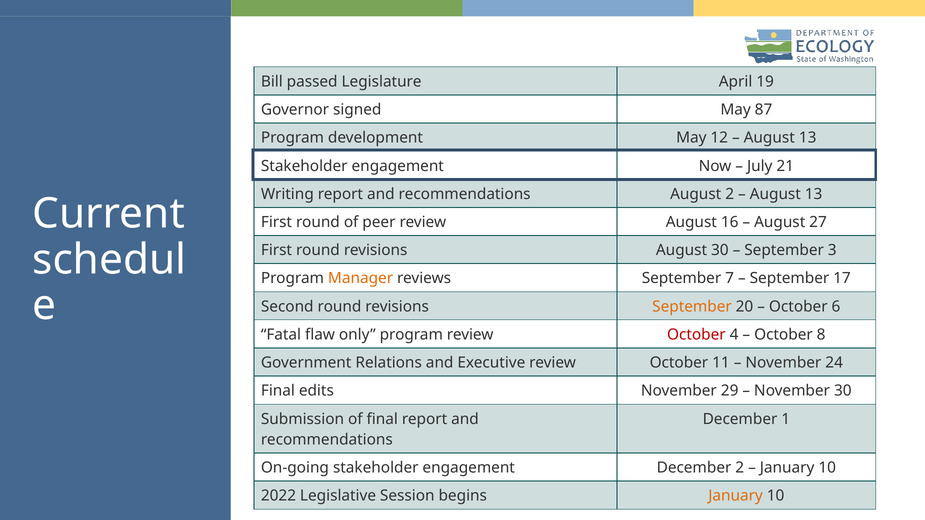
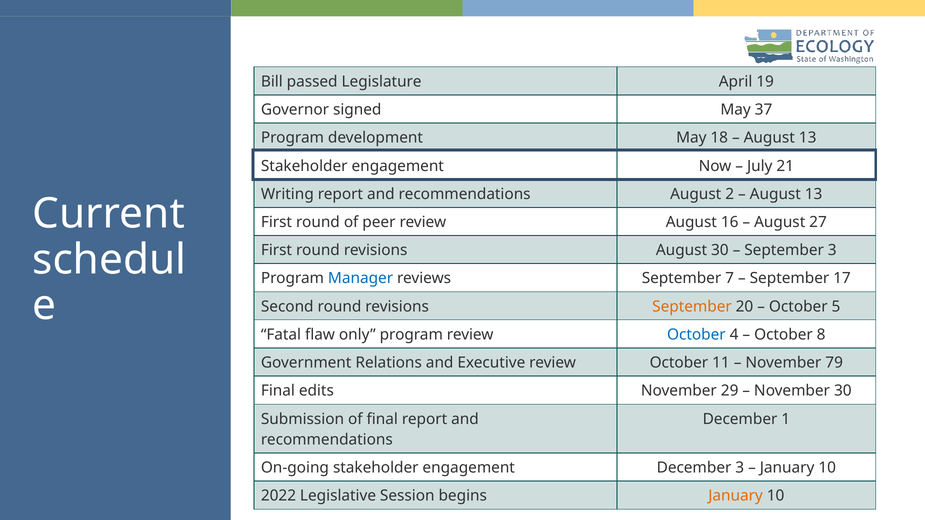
87: 87 -> 37
12: 12 -> 18
Manager colour: orange -> blue
6: 6 -> 5
October at (696, 335) colour: red -> blue
24: 24 -> 79
December 2: 2 -> 3
